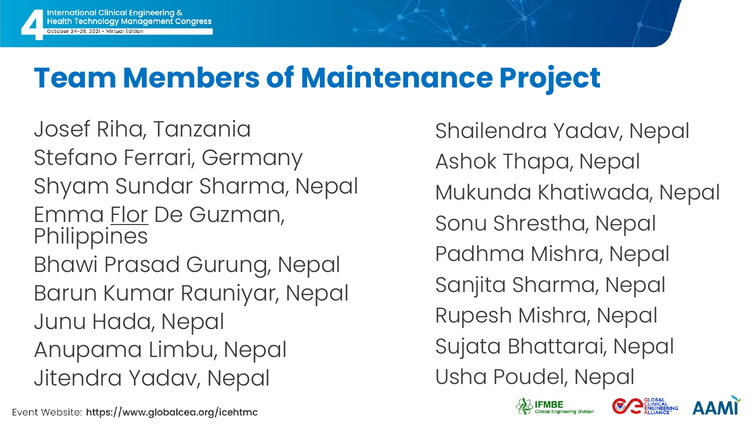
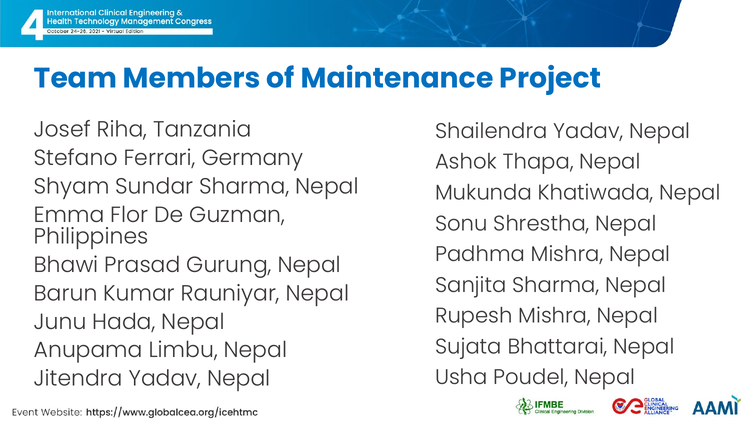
Flor underline: present -> none
